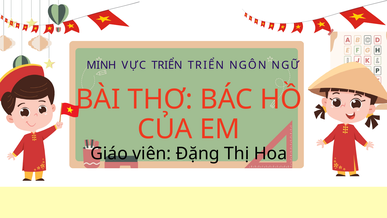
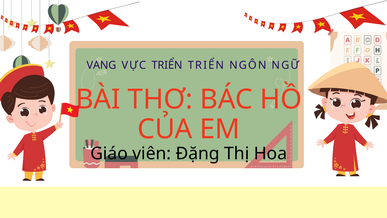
MINH: MINH -> VANG
